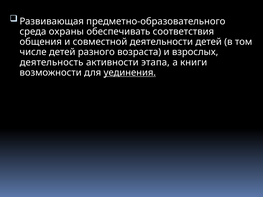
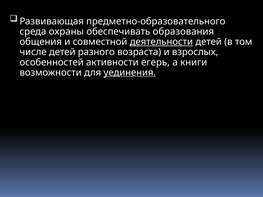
соответствия: соответствия -> образования
деятельности underline: none -> present
деятельность: деятельность -> особенностей
этапа: этапа -> егерь
